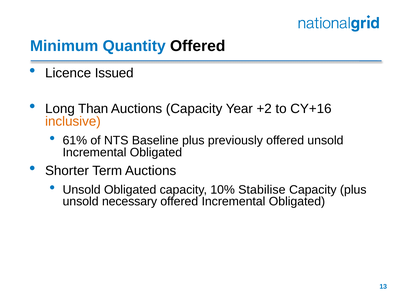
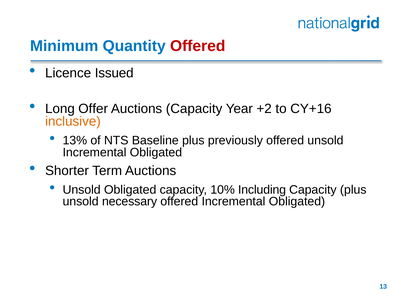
Offered at (198, 46) colour: black -> red
Than: Than -> Offer
61%: 61% -> 13%
Stabilise: Stabilise -> Including
